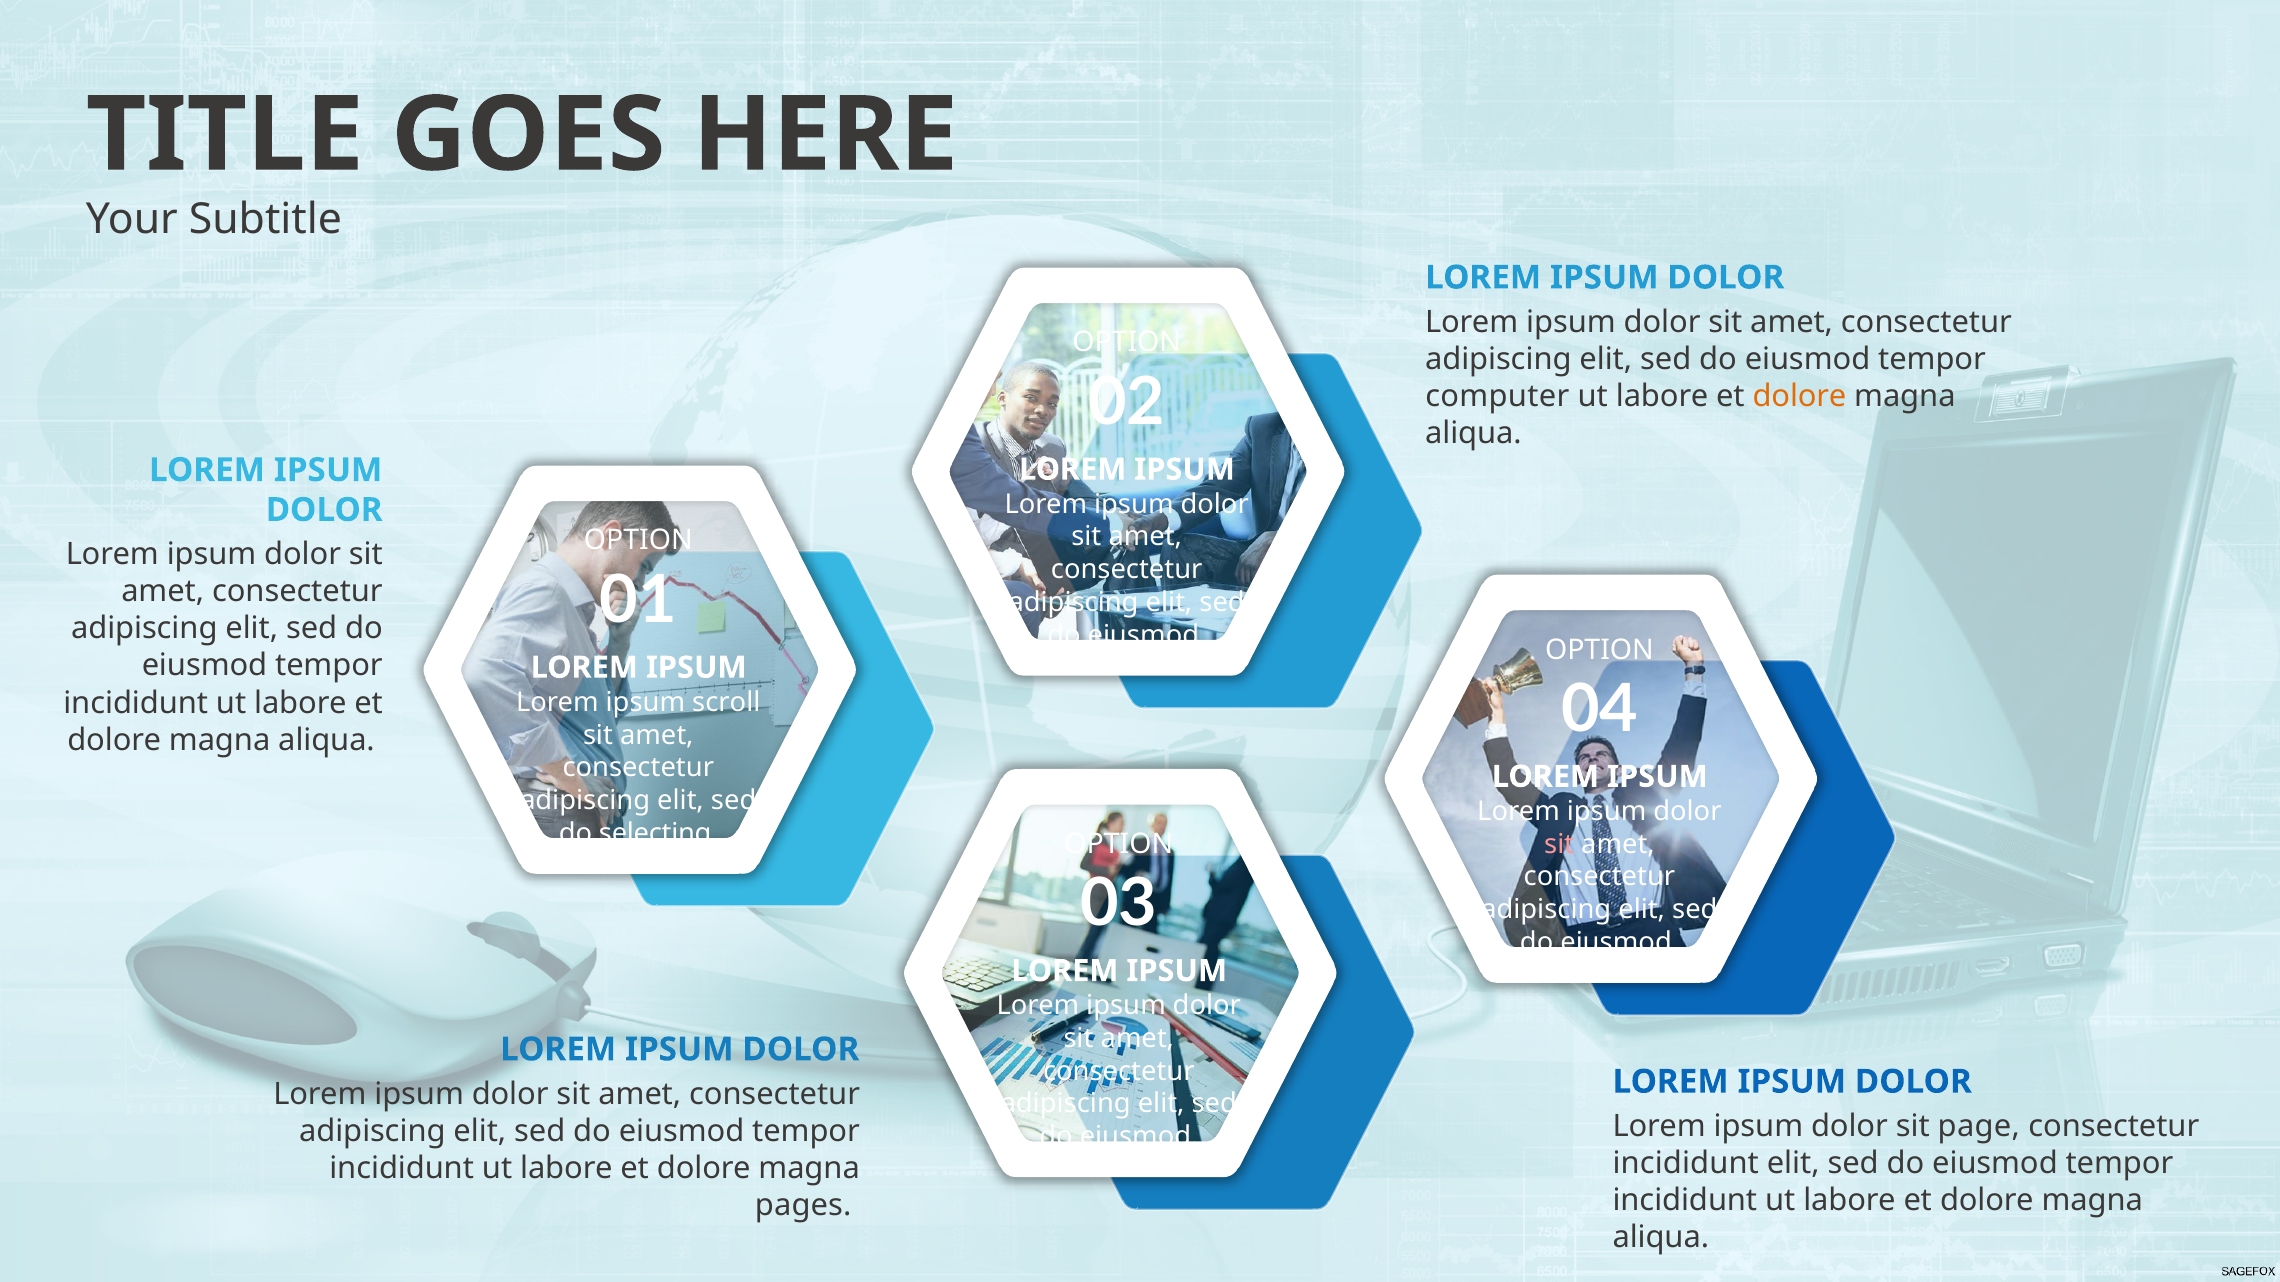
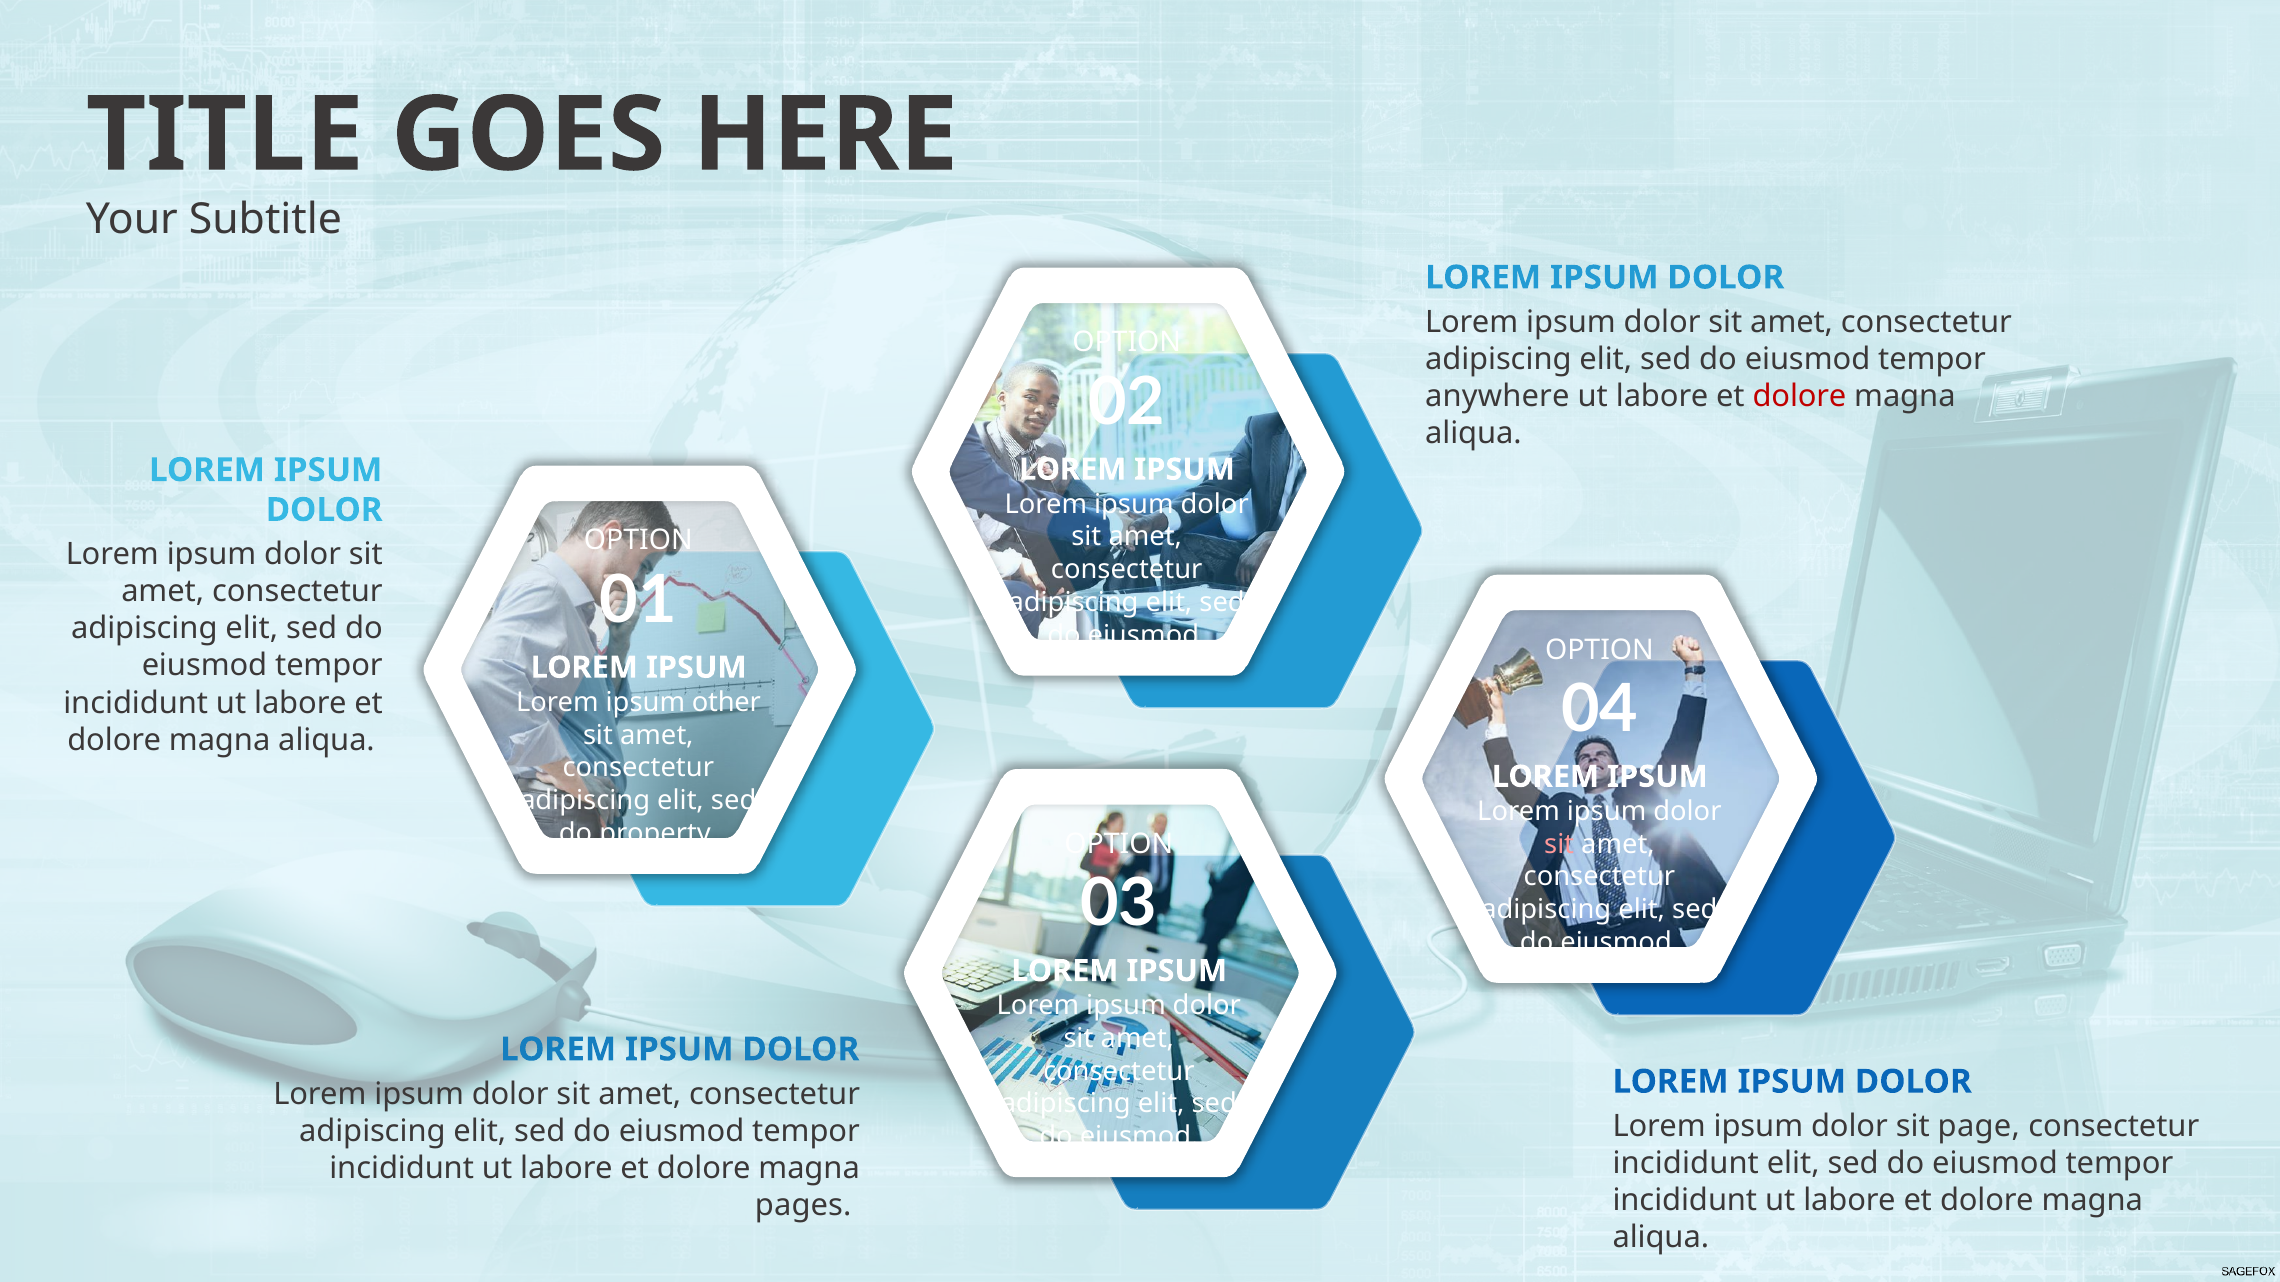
computer: computer -> anywhere
dolore at (1800, 396) colour: orange -> red
scroll: scroll -> other
selecting: selecting -> property
